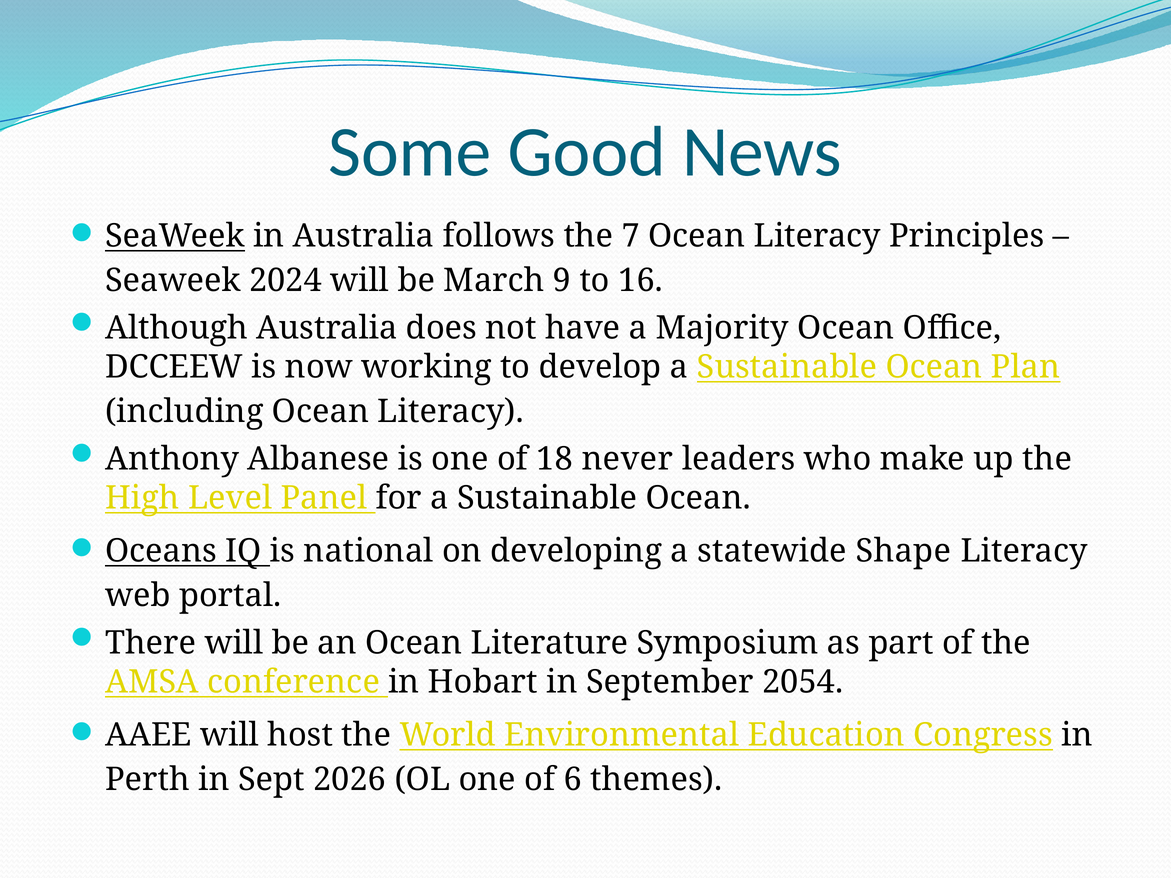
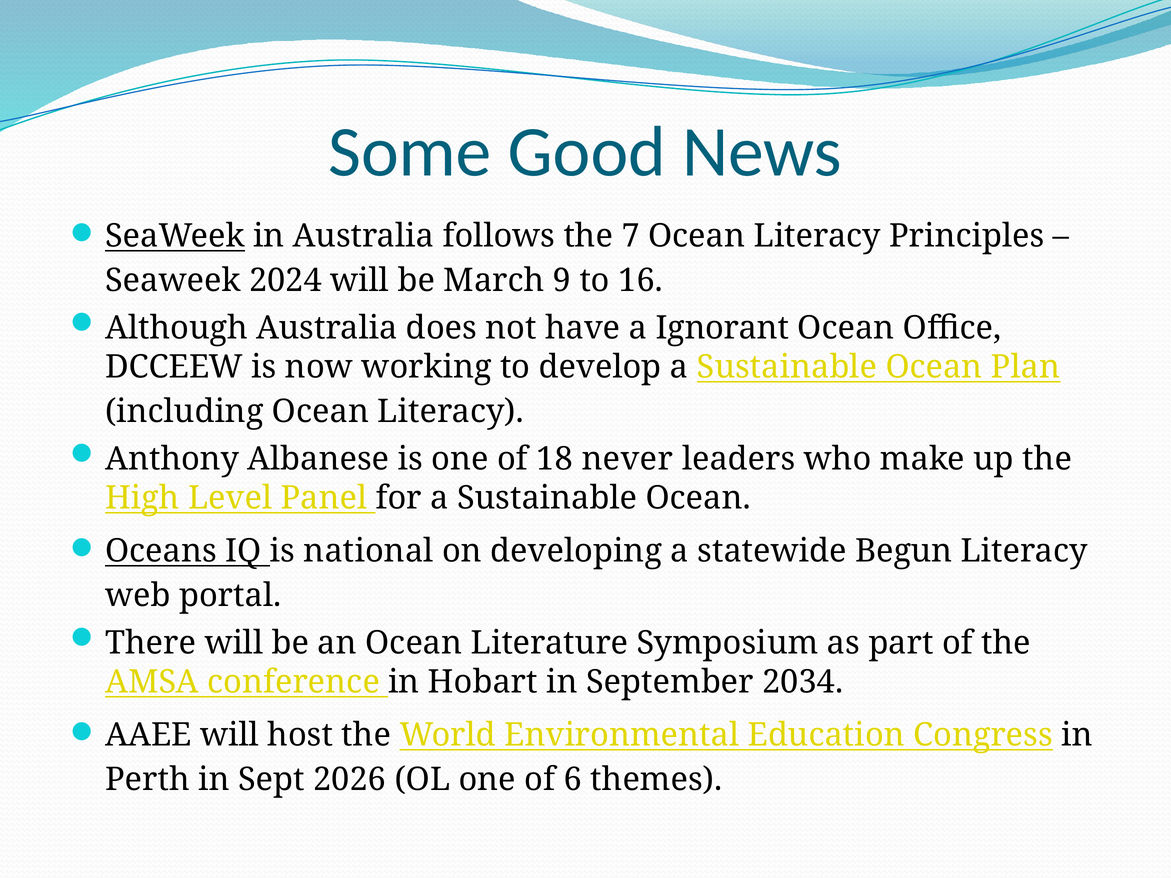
Majority: Majority -> Ignorant
Shape: Shape -> Begun
2054: 2054 -> 2034
